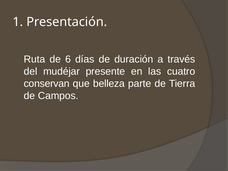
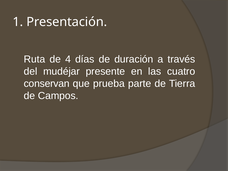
6: 6 -> 4
belleza: belleza -> prueba
